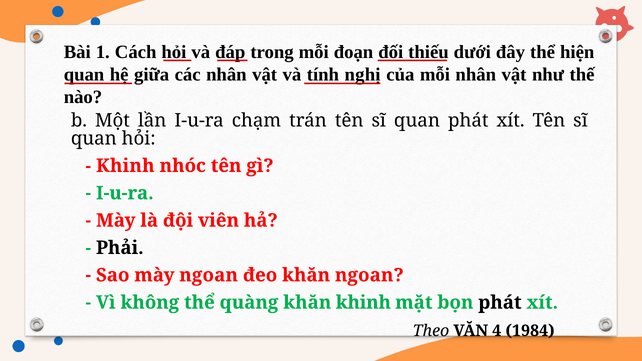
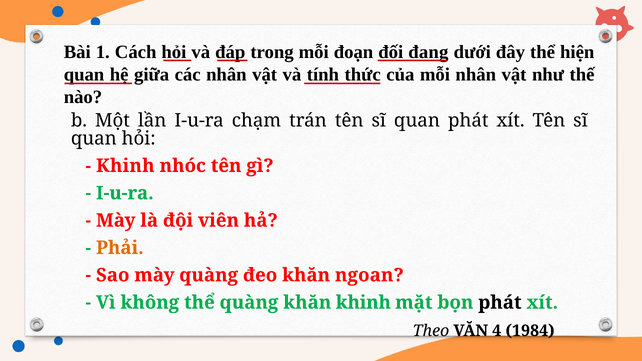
thiếu: thiếu -> đang
nghị: nghị -> thức
Phải colour: black -> orange
mày ngoan: ngoan -> quàng
